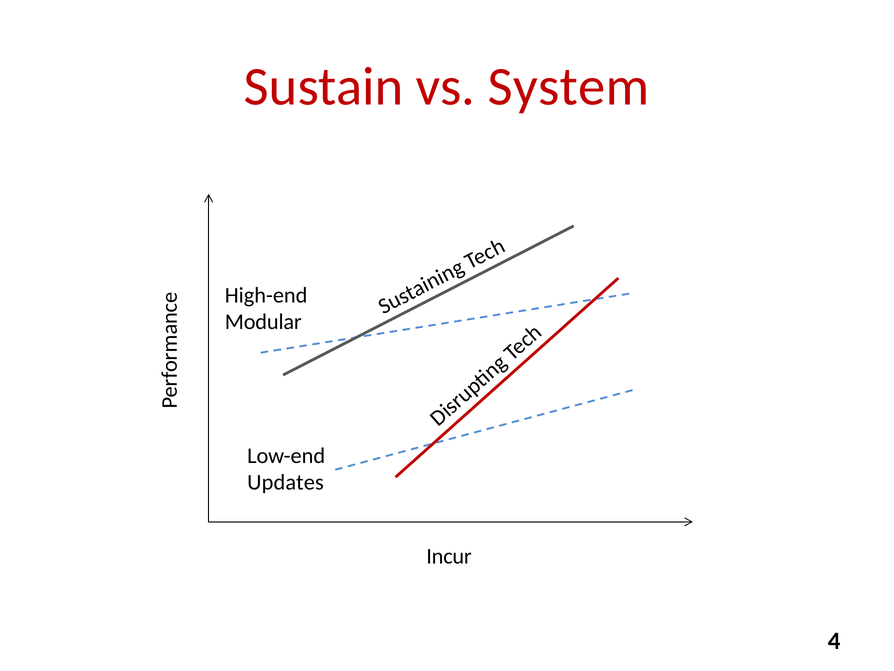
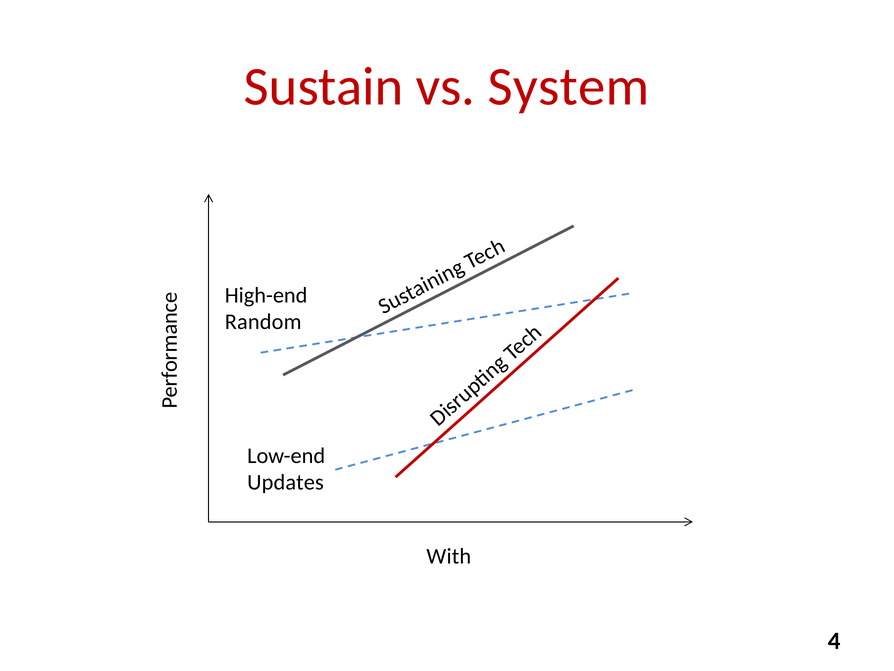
Modular: Modular -> Random
Incur: Incur -> With
